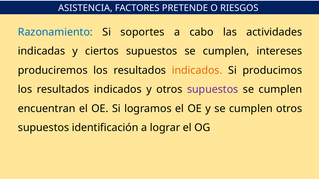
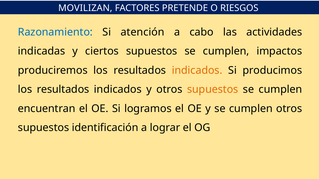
ASISTENCIA: ASISTENCIA -> MOVILIZAN
soportes: soportes -> atención
intereses: intereses -> impactos
supuestos at (213, 90) colour: purple -> orange
